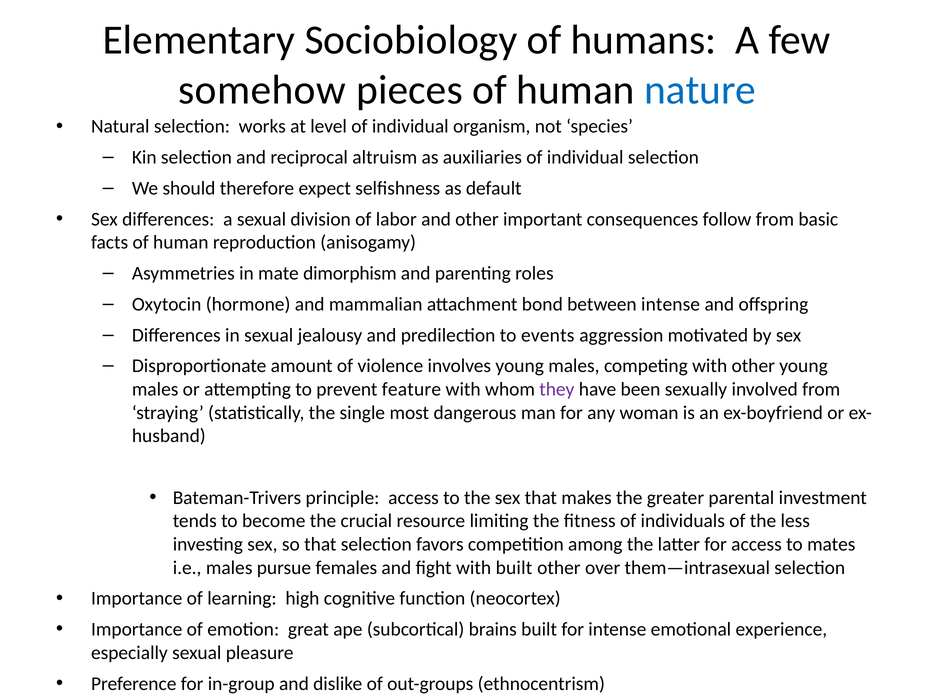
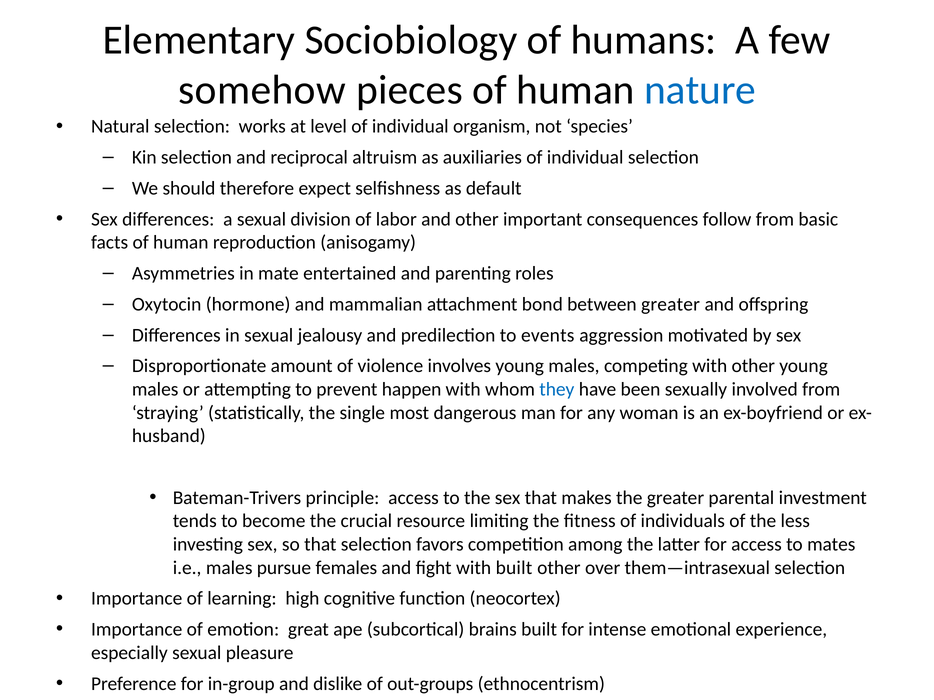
dimorphism: dimorphism -> entertained
between intense: intense -> greater
feature: feature -> happen
they colour: purple -> blue
